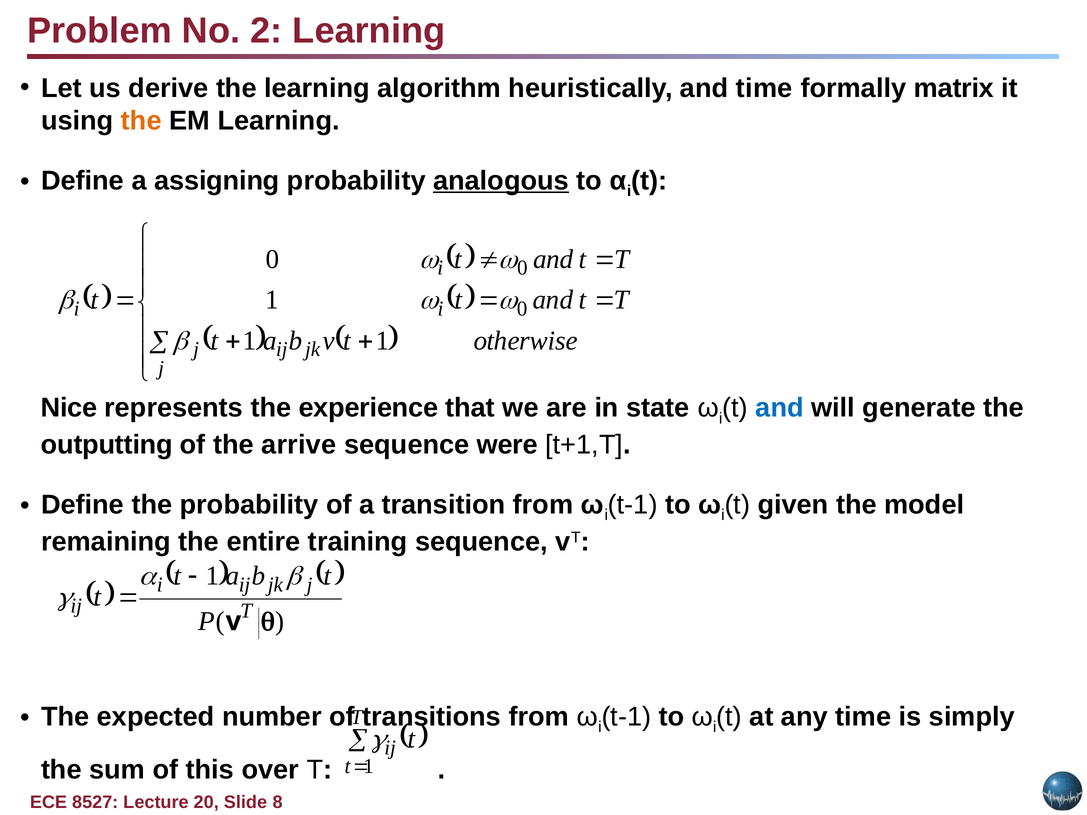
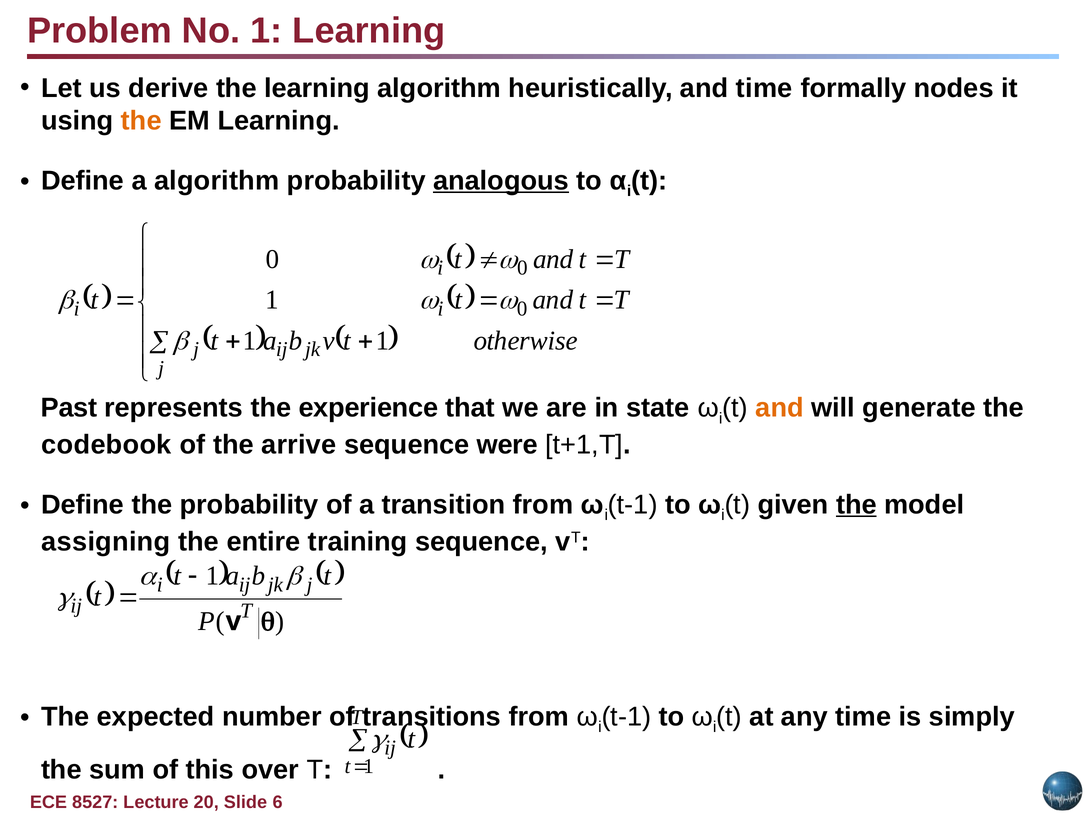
No 2: 2 -> 1
matrix: matrix -> nodes
a assigning: assigning -> algorithm
Nice: Nice -> Past
and at (780, 408) colour: blue -> orange
outputting: outputting -> codebook
the at (856, 505) underline: none -> present
remaining: remaining -> assigning
8: 8 -> 6
